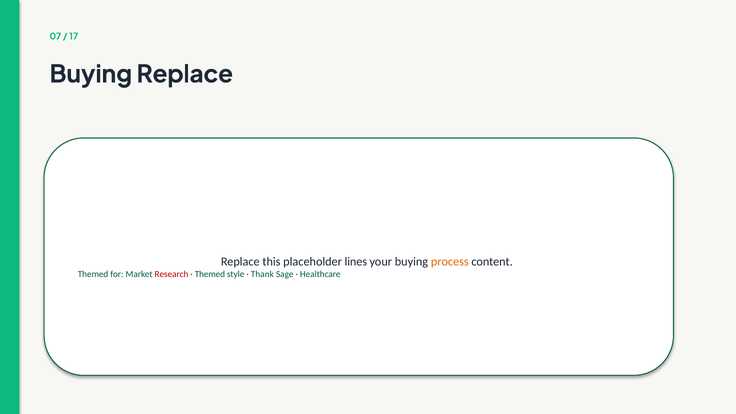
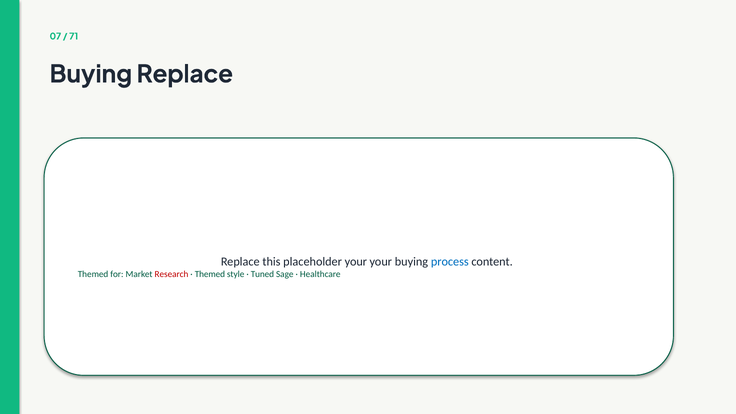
17: 17 -> 71
placeholder lines: lines -> your
process colour: orange -> blue
Thank: Thank -> Tuned
